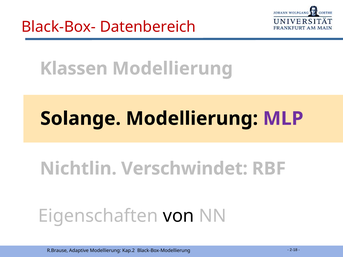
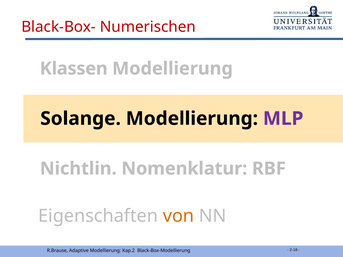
Datenbereich: Datenbereich -> Numerischen
Verschwindet: Verschwindet -> Nomenklatur
von colour: black -> orange
